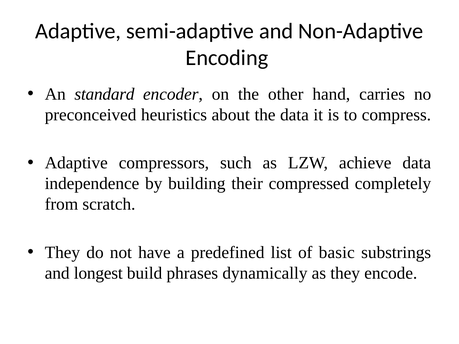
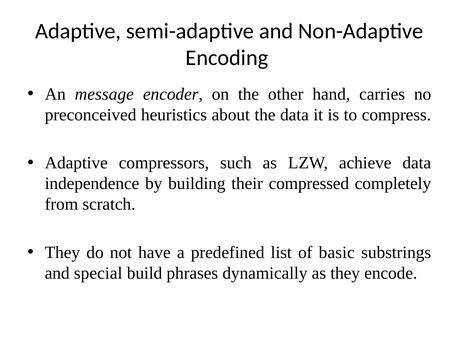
standard: standard -> message
longest: longest -> special
